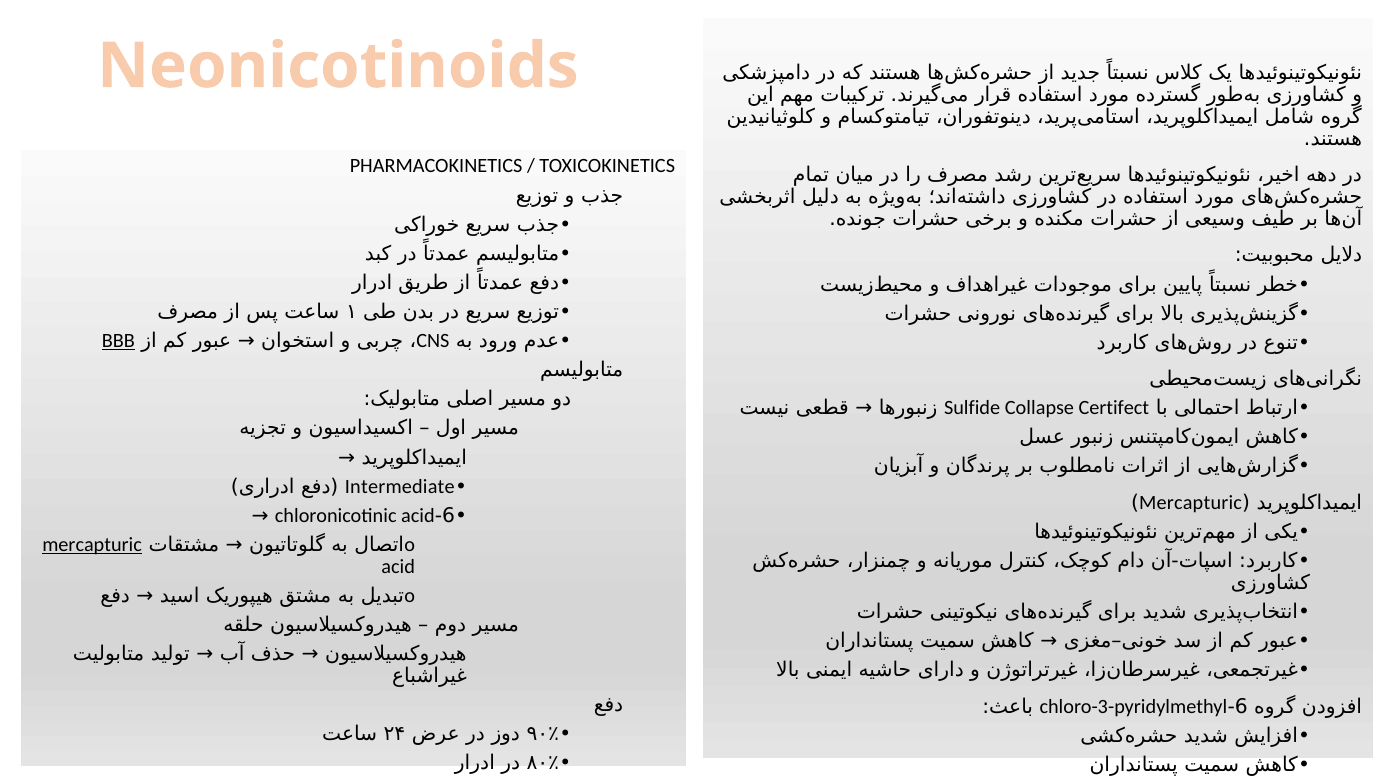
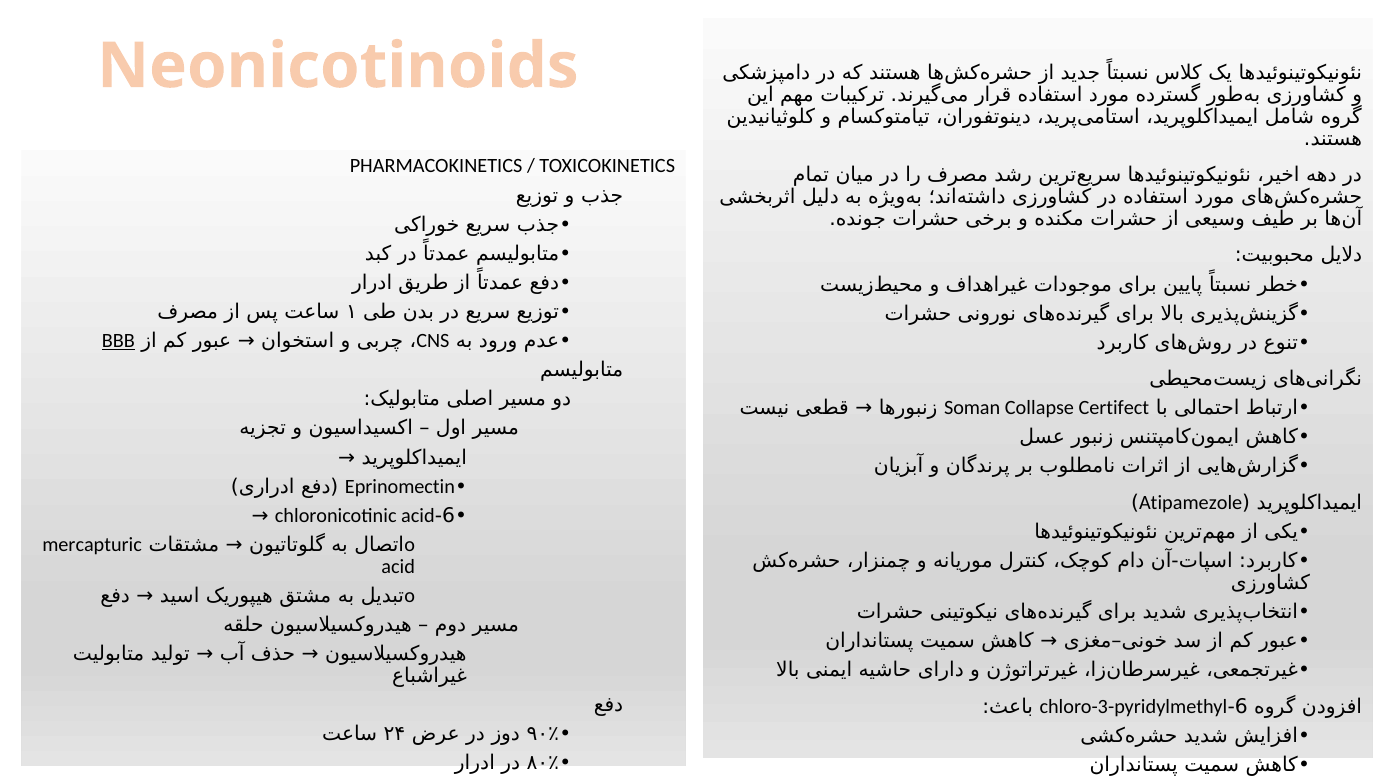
Sulfide: Sulfide -> Soman
Intermediate: Intermediate -> Eprinomectin
Mercapturic at (1191, 503): Mercapturic -> Atipamezole
mercapturic at (92, 545) underline: present -> none
